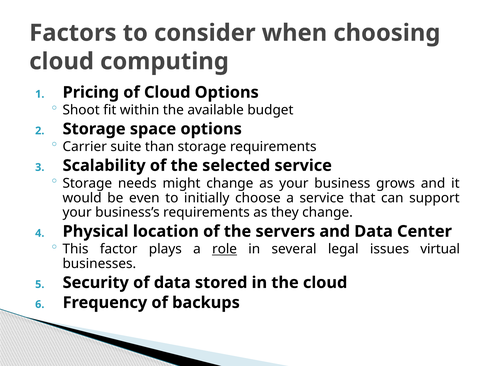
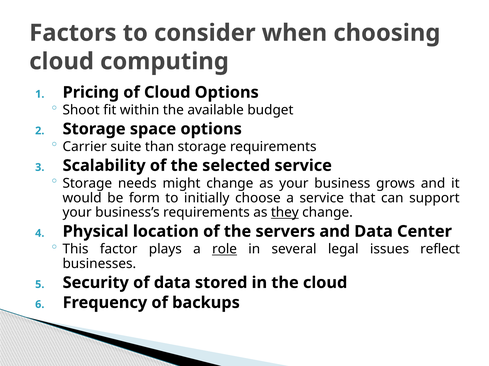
even: even -> form
they underline: none -> present
virtual: virtual -> reflect
